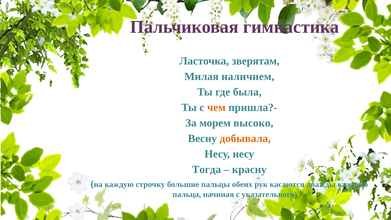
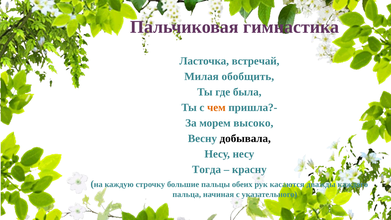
зверятам: зверятам -> встречай
наличием: наличием -> обобщить
добывала colour: orange -> black
